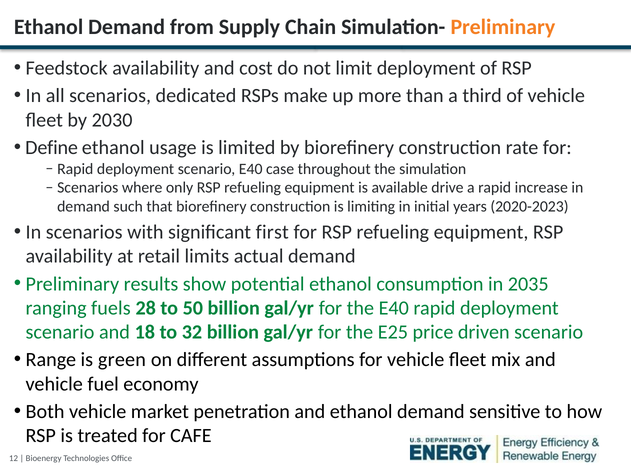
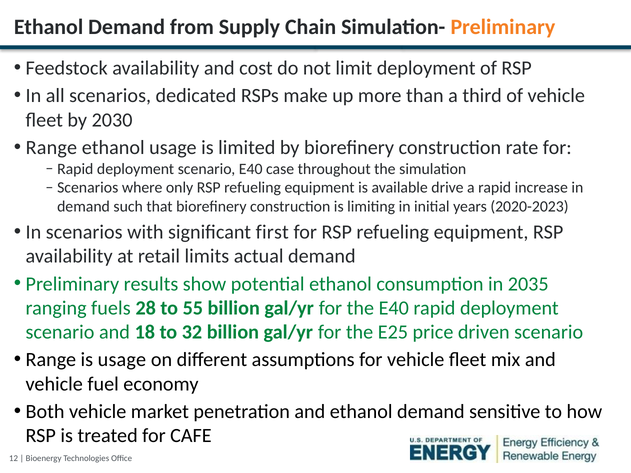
Define at (52, 148): Define -> Range
50: 50 -> 55
is green: green -> usage
